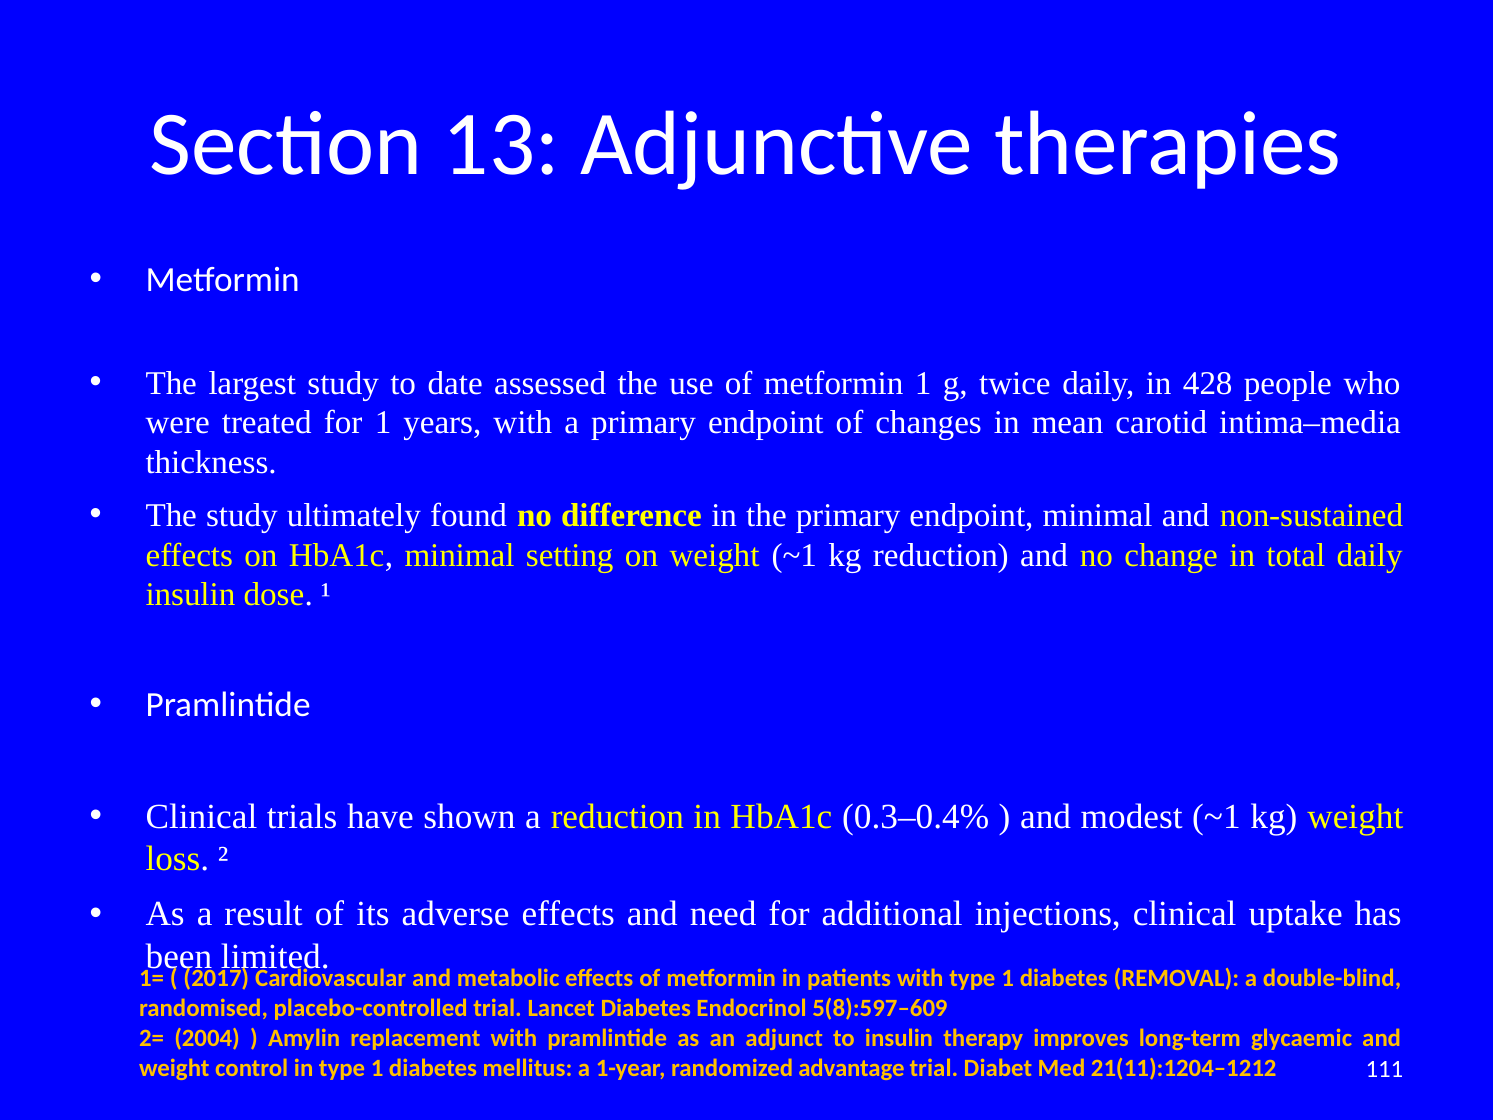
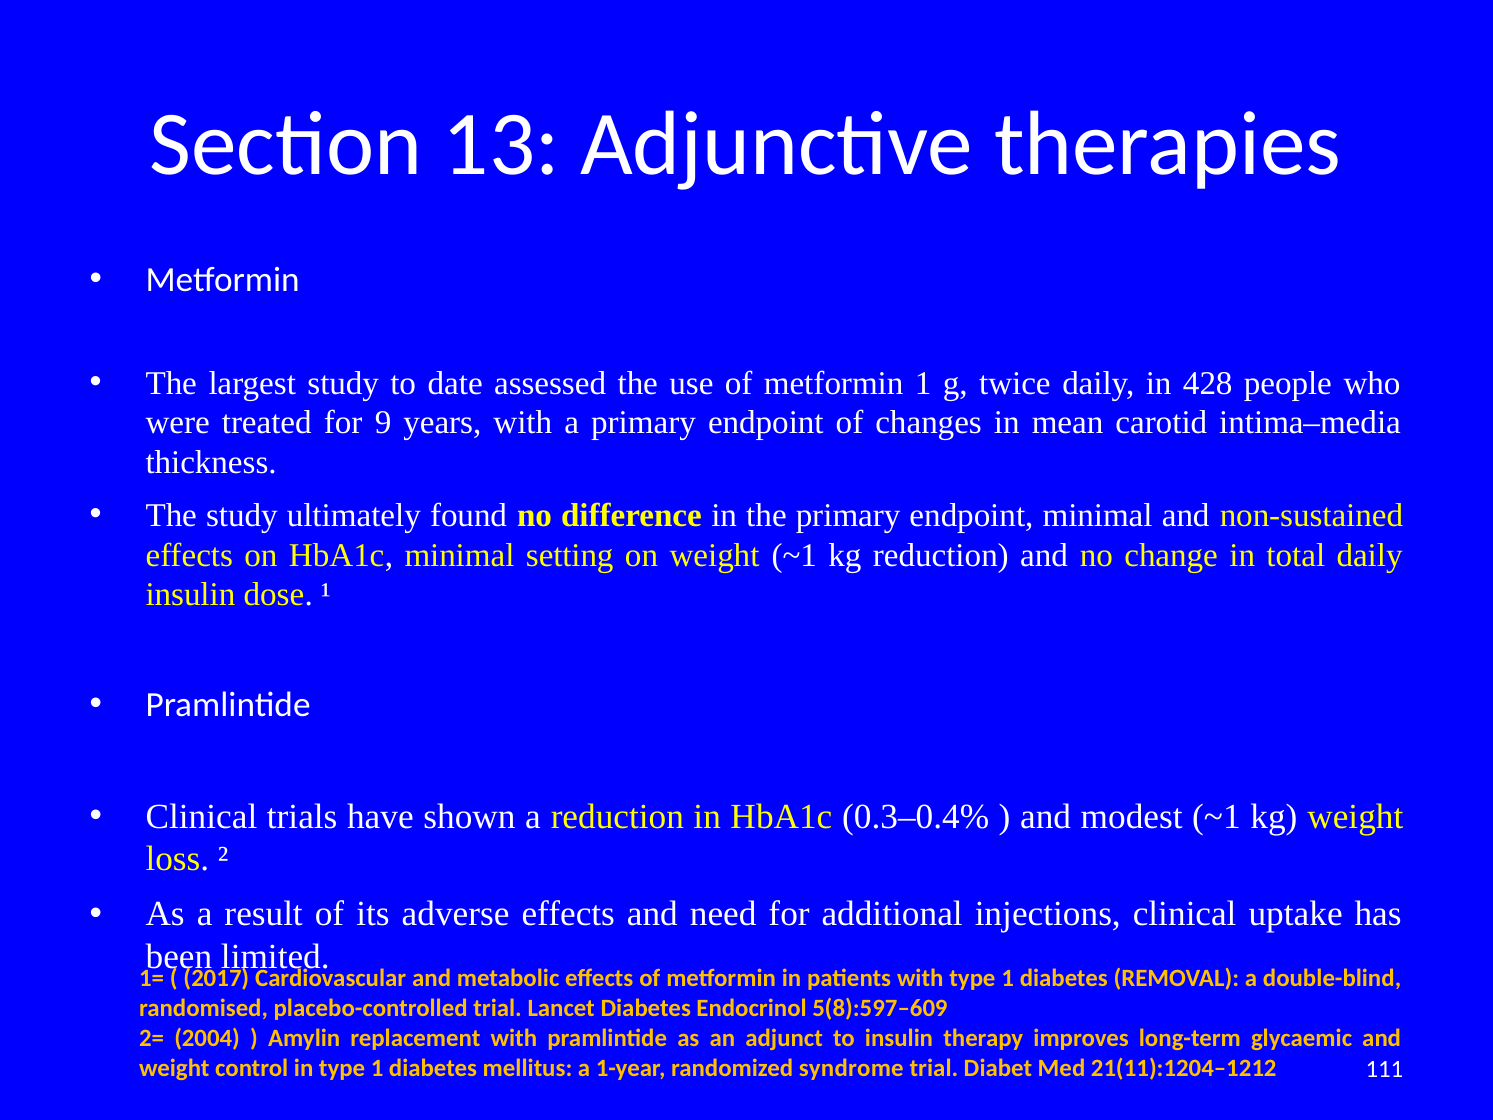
for 1: 1 -> 9
advantage: advantage -> syndrome
